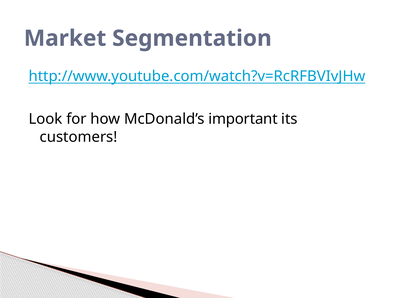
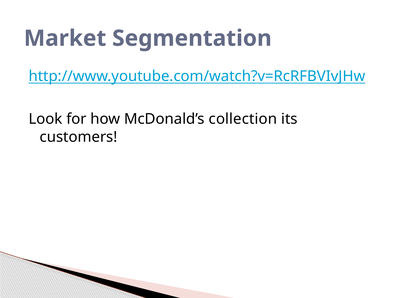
important: important -> collection
